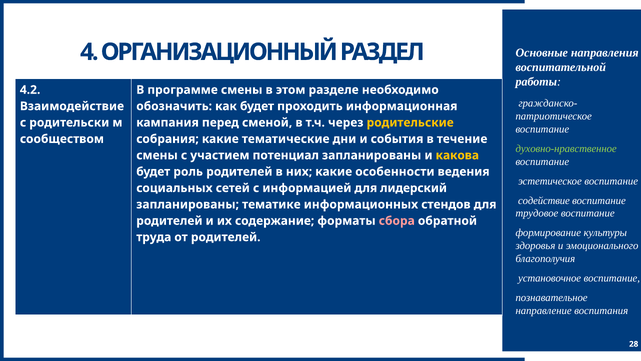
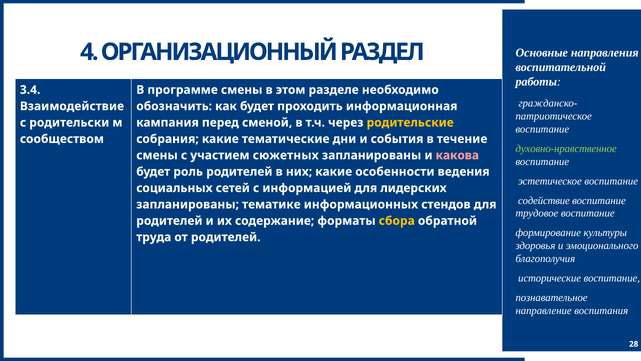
4.2: 4.2 -> 3.4
потенциал: потенциал -> сюжетных
какова colour: yellow -> pink
лидерский: лидерский -> лидерских
сбора colour: pink -> yellow
установочное: установочное -> исторические
